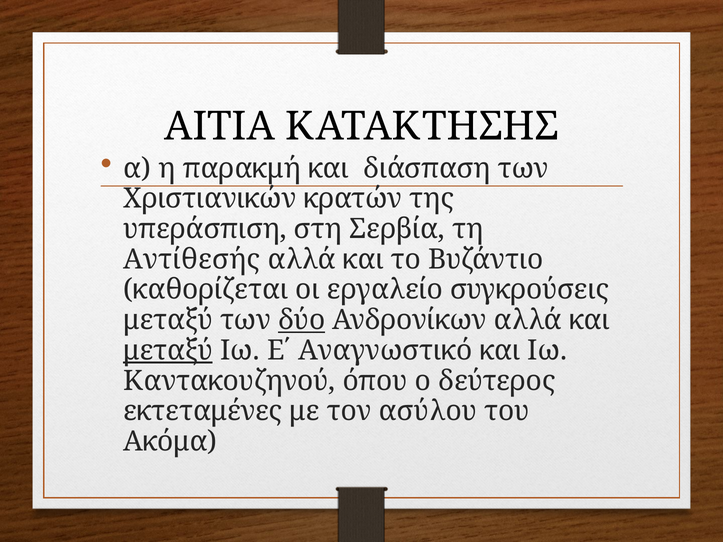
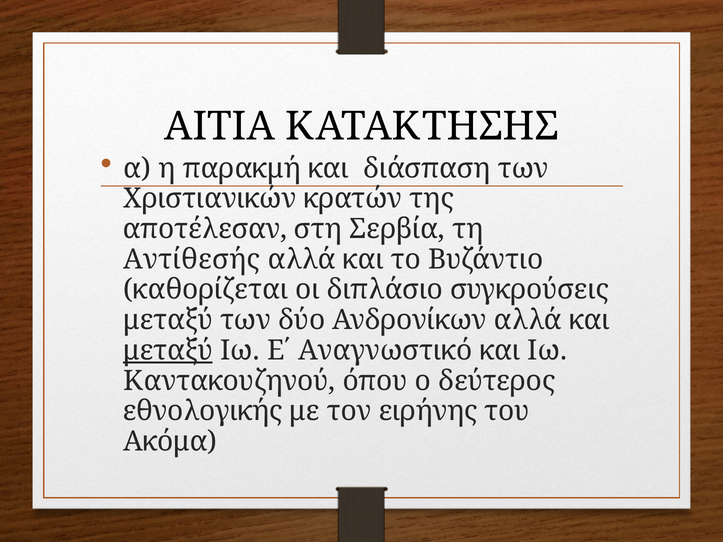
υπεράσπιση: υπεράσπιση -> αποτέλεσαν
εργαλείο: εργαλείο -> διπλάσιο
δύο underline: present -> none
εκτεταμένες: εκτεταμένες -> εθνολογικής
ασύλου: ασύλου -> ειρήνης
